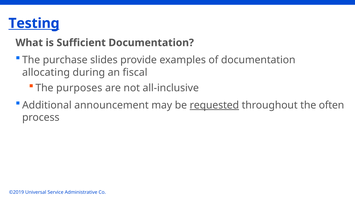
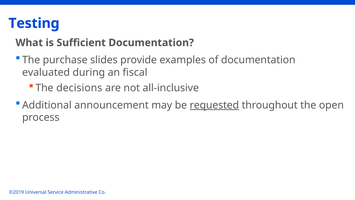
Testing underline: present -> none
allocating: allocating -> evaluated
purposes: purposes -> decisions
often: often -> open
